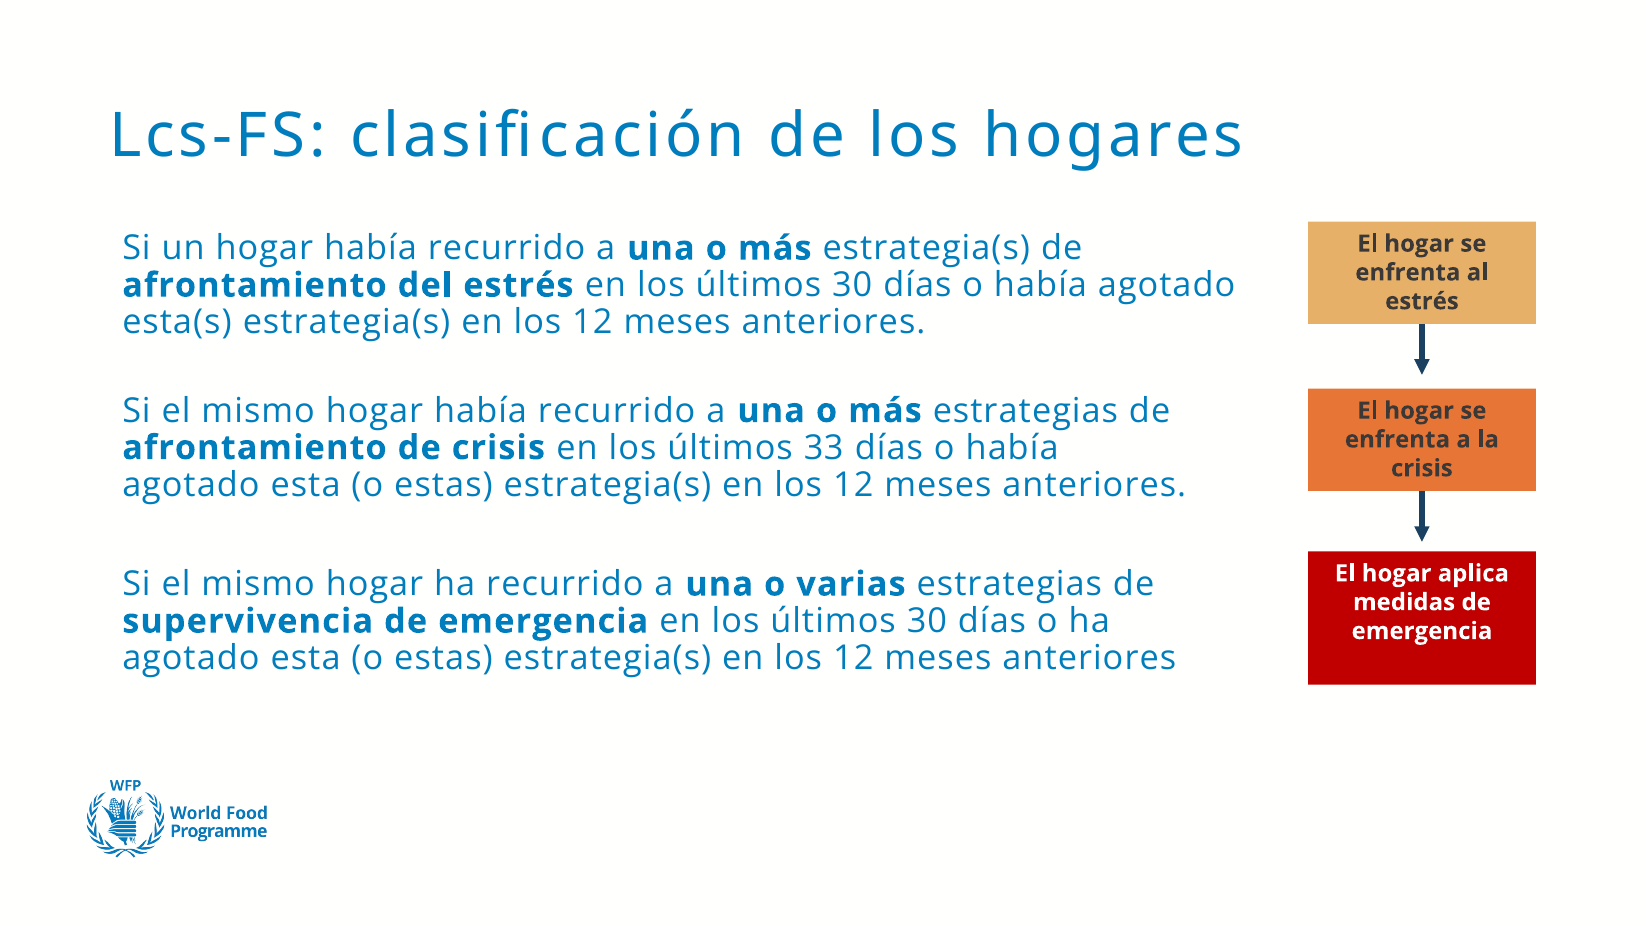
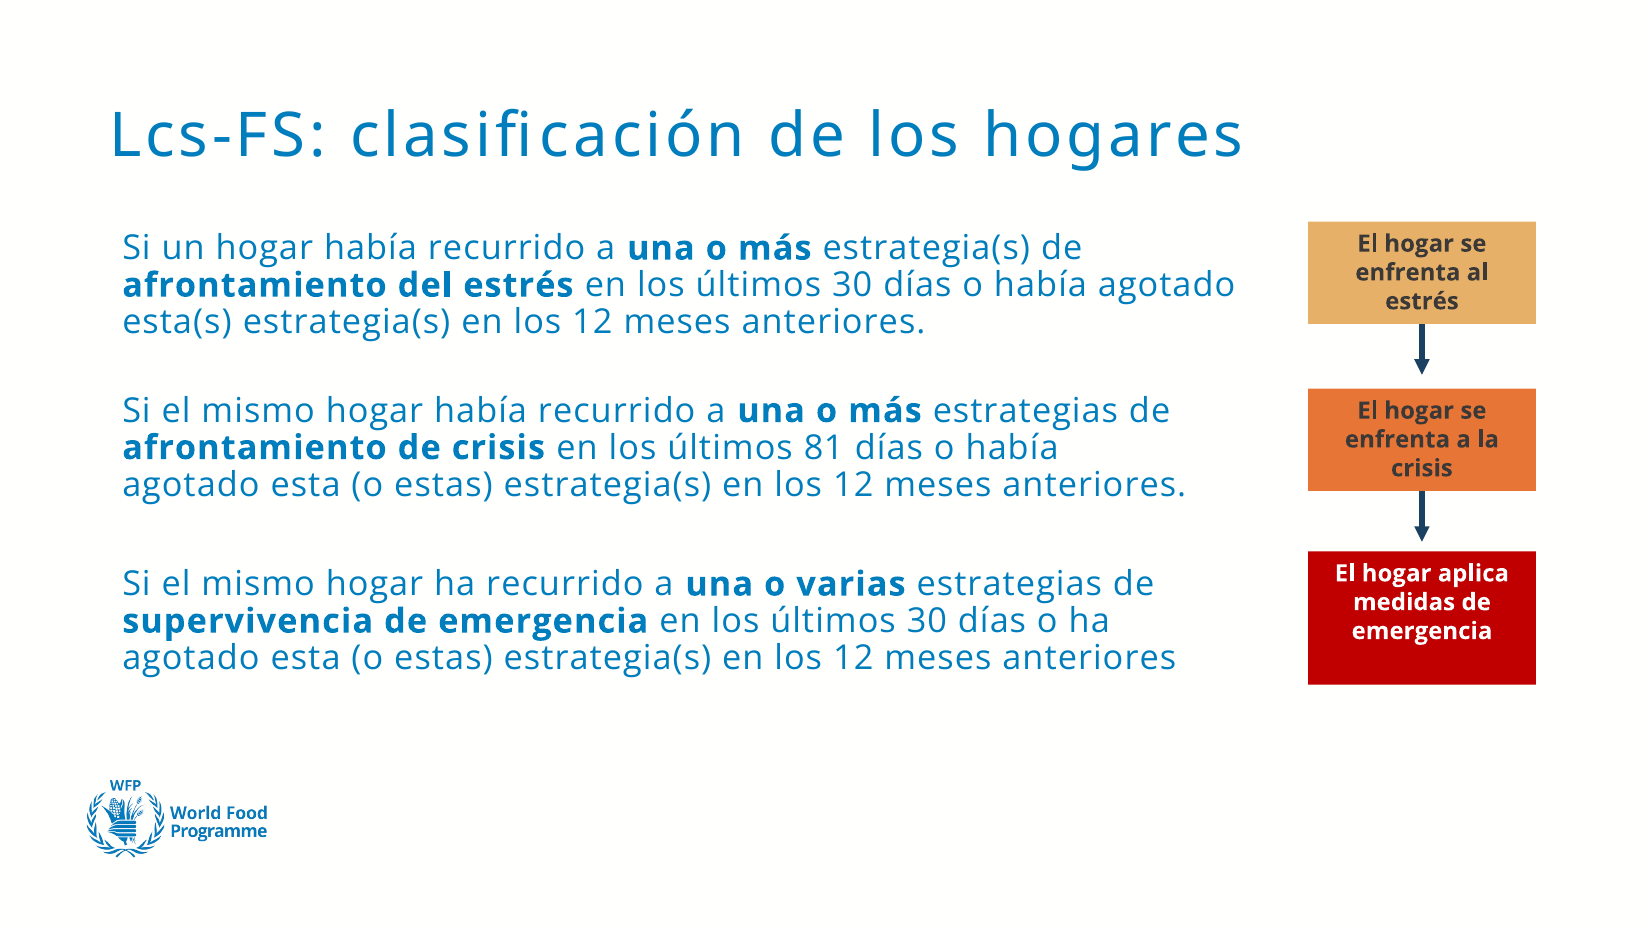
33: 33 -> 81
